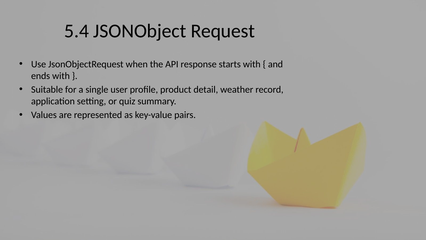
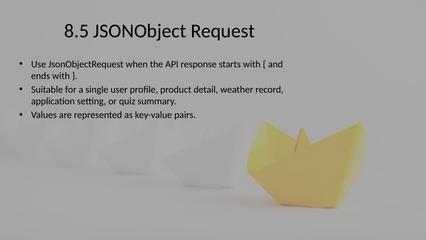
5.4: 5.4 -> 8.5
